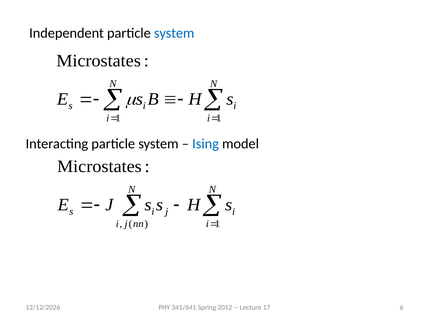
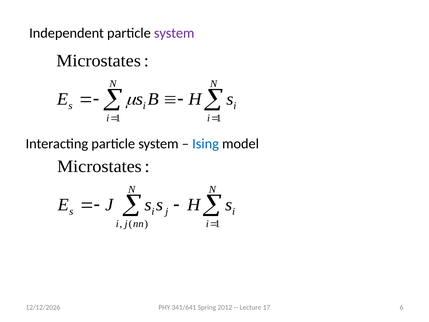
system at (174, 33) colour: blue -> purple
